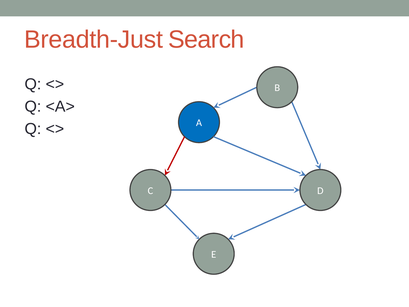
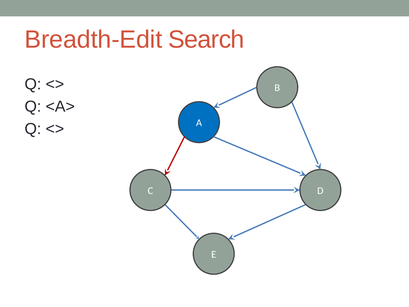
Breadth-Just: Breadth-Just -> Breadth-Edit
